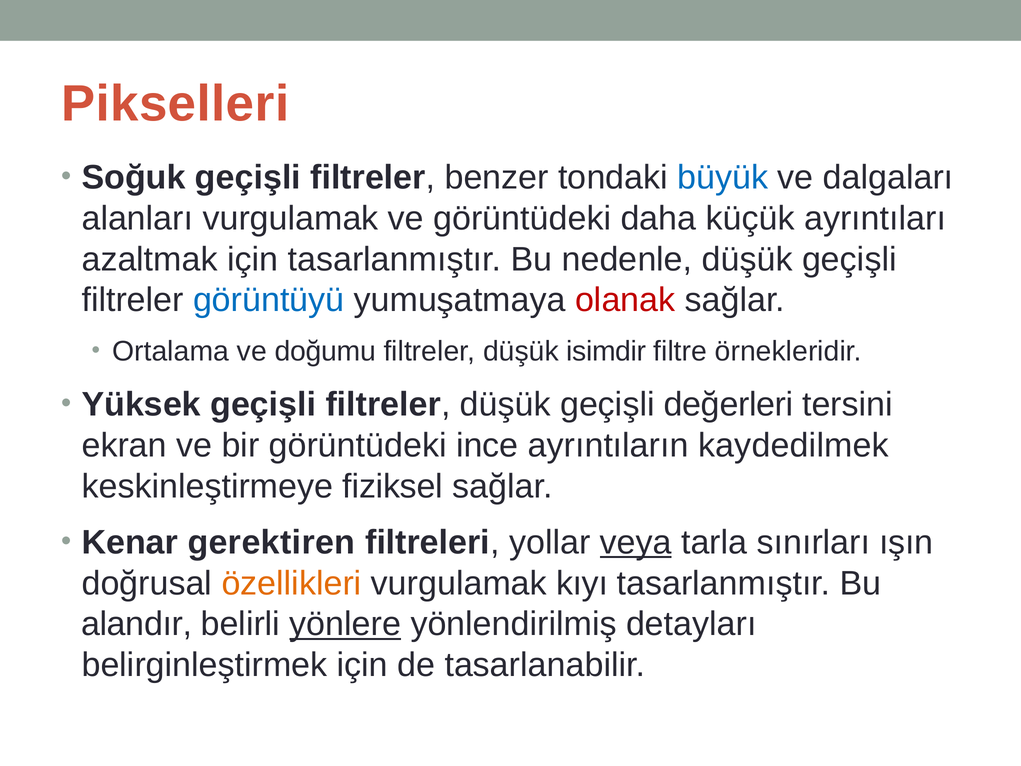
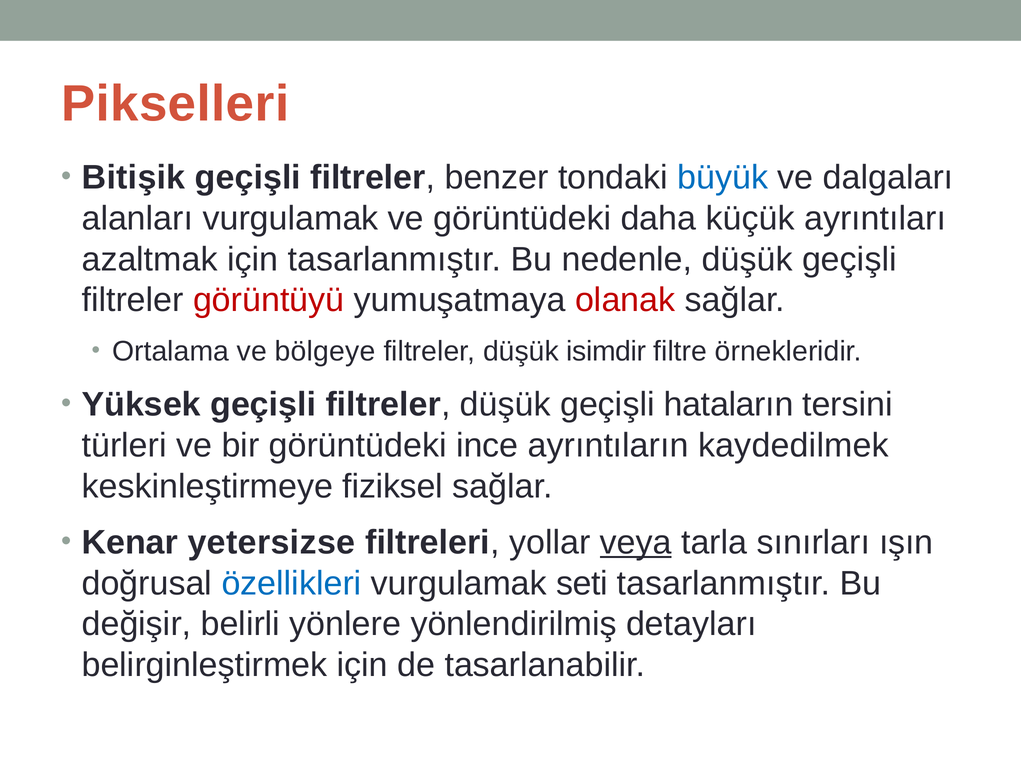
Soğuk: Soğuk -> Bitişik
görüntüyü colour: blue -> red
doğumu: doğumu -> bölgeye
değerleri: değerleri -> hataların
ekran: ekran -> türleri
gerektiren: gerektiren -> yetersizse
özellikleri colour: orange -> blue
kıyı: kıyı -> seti
alandır: alandır -> değişir
yönlere underline: present -> none
